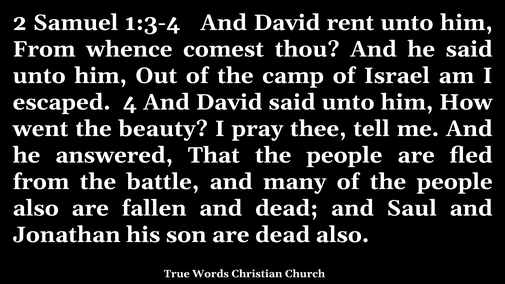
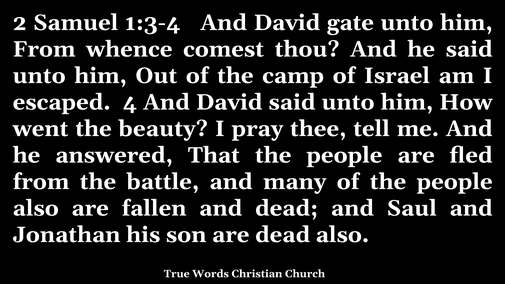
rent: rent -> gate
